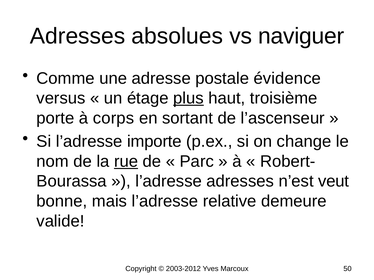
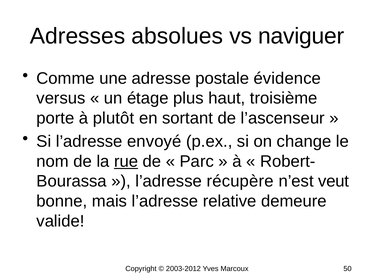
plus underline: present -> none
corps: corps -> plutôt
importe: importe -> envoyé
l’adresse adresses: adresses -> récupère
